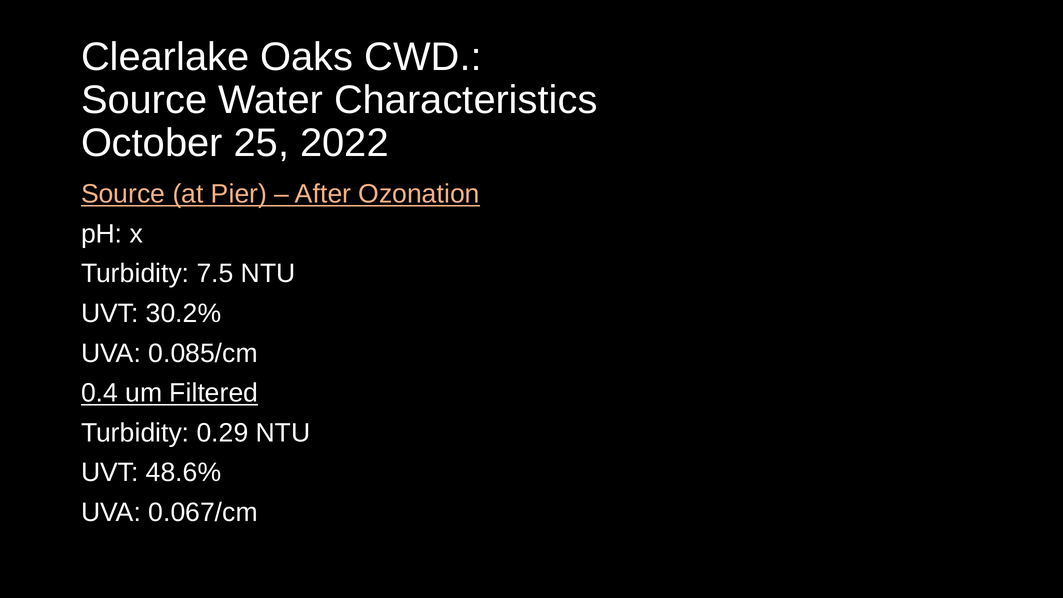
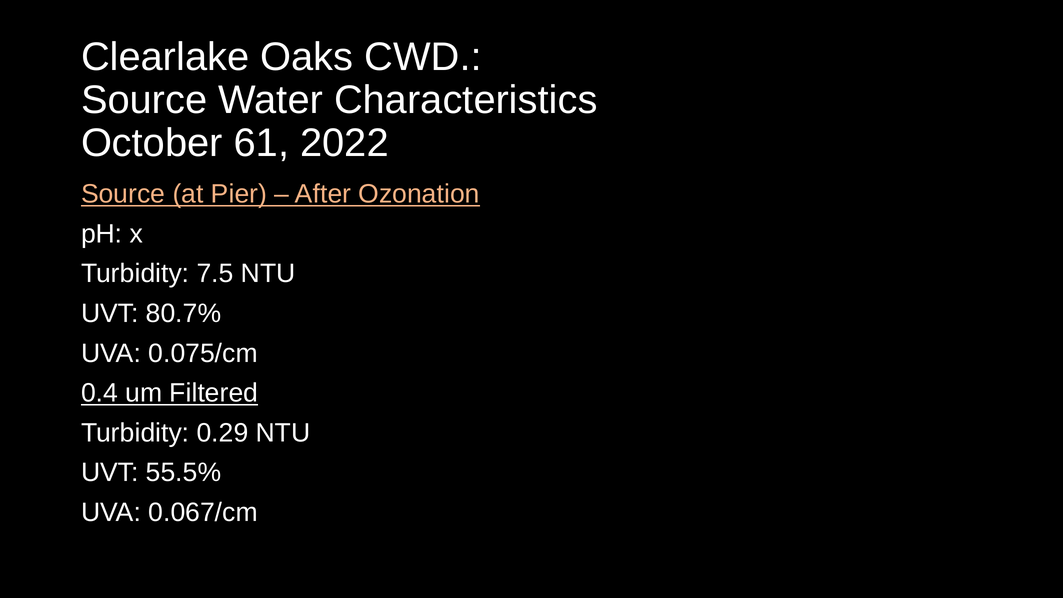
25: 25 -> 61
30.2%: 30.2% -> 80.7%
0.085/cm: 0.085/cm -> 0.075/cm
48.6%: 48.6% -> 55.5%
